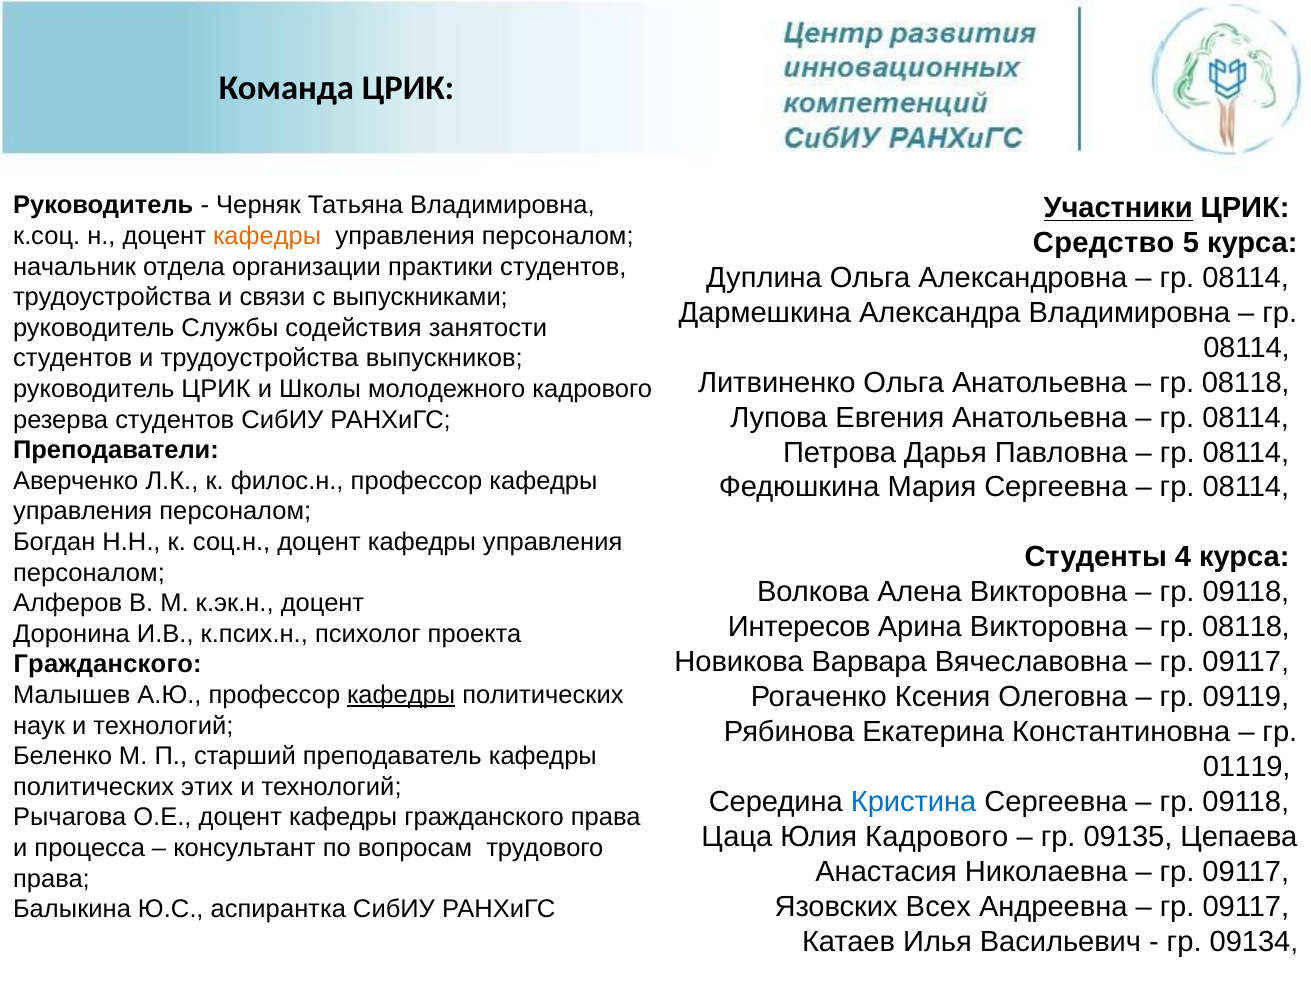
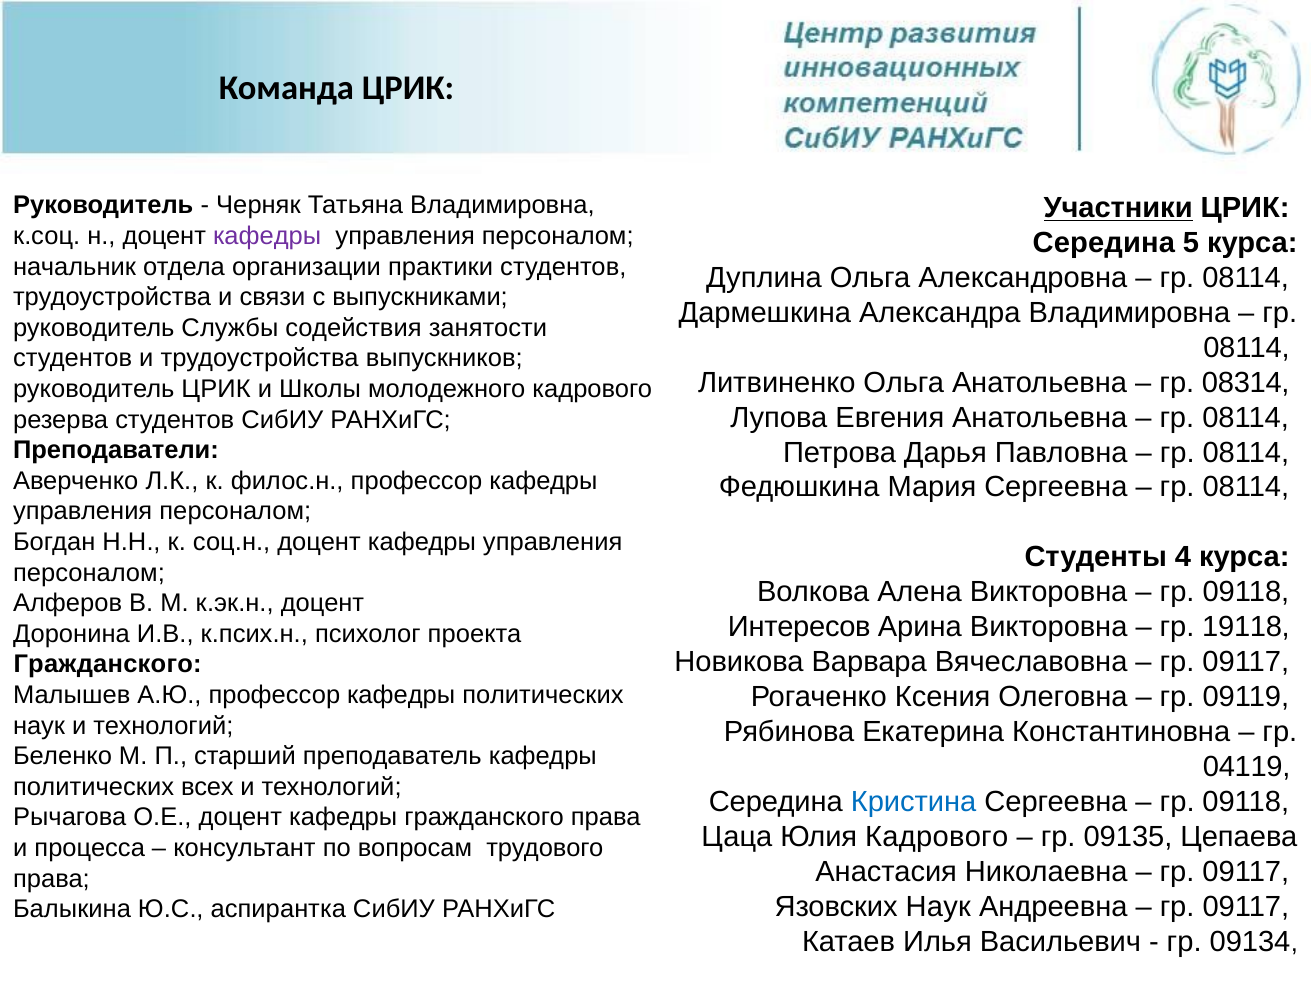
кафедры at (267, 236) colour: orange -> purple
Средство at (1104, 243): Средство -> Середина
08118 at (1246, 383): 08118 -> 08314
08118 at (1246, 627): 08118 -> 19118
кафедры at (401, 695) underline: present -> none
01119: 01119 -> 04119
этих: этих -> всех
Язовских Всех: Всех -> Наук
